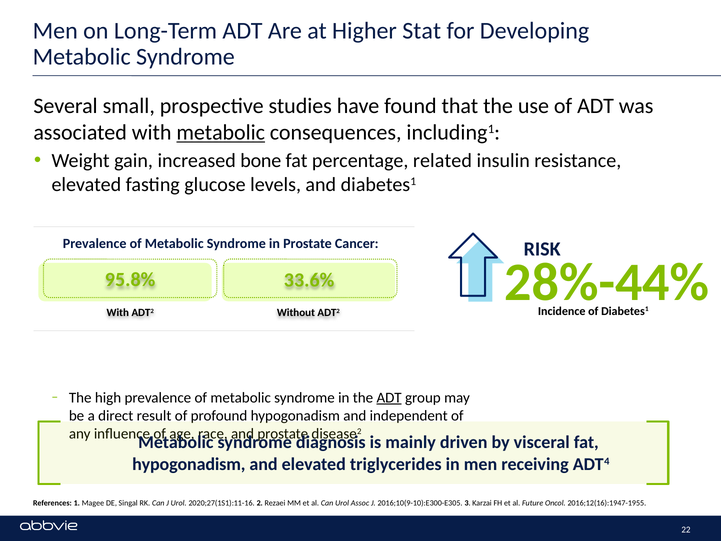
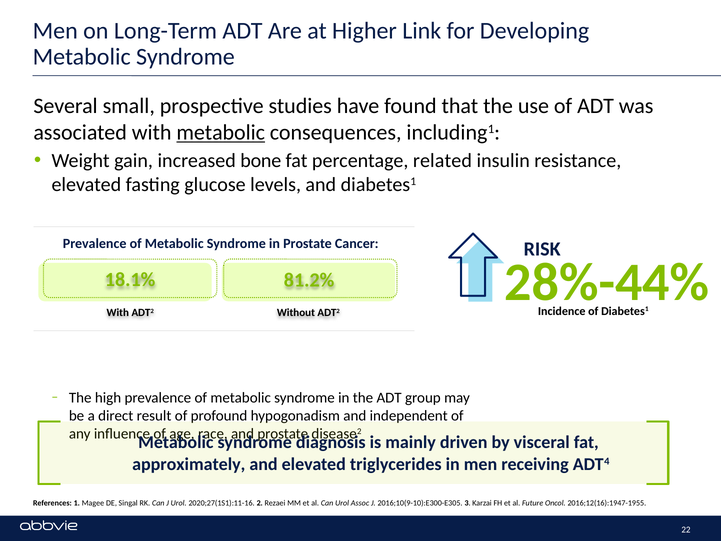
Stat: Stat -> Link
95.8%: 95.8% -> 18.1%
33.6%: 33.6% -> 81.2%
ADT at (389, 398) underline: present -> none
hypogonadism at (189, 464): hypogonadism -> approximately
